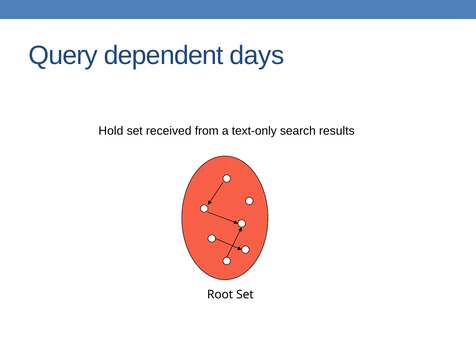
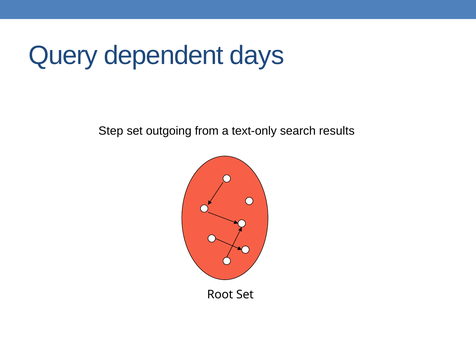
Hold: Hold -> Step
received: received -> outgoing
